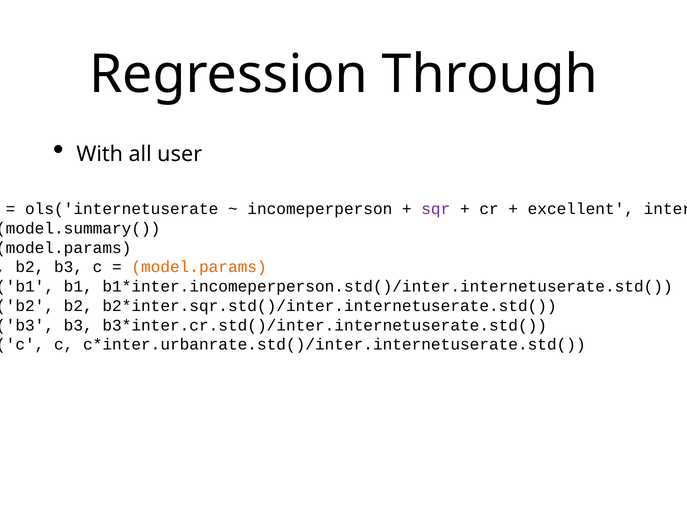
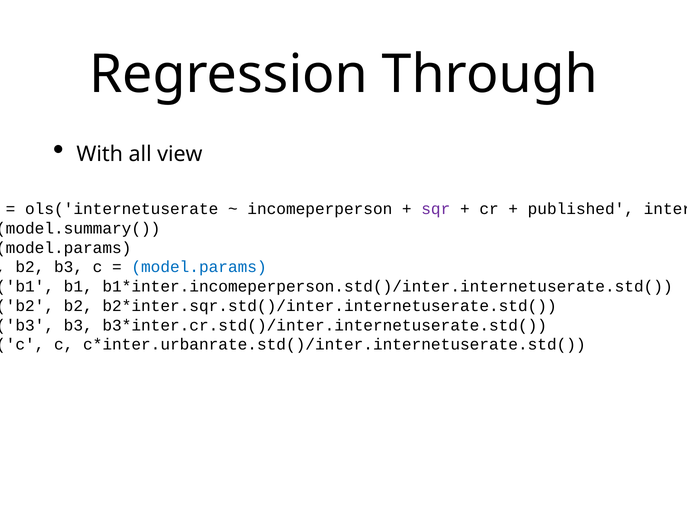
user: user -> view
excellent: excellent -> published
model.params colour: orange -> blue
